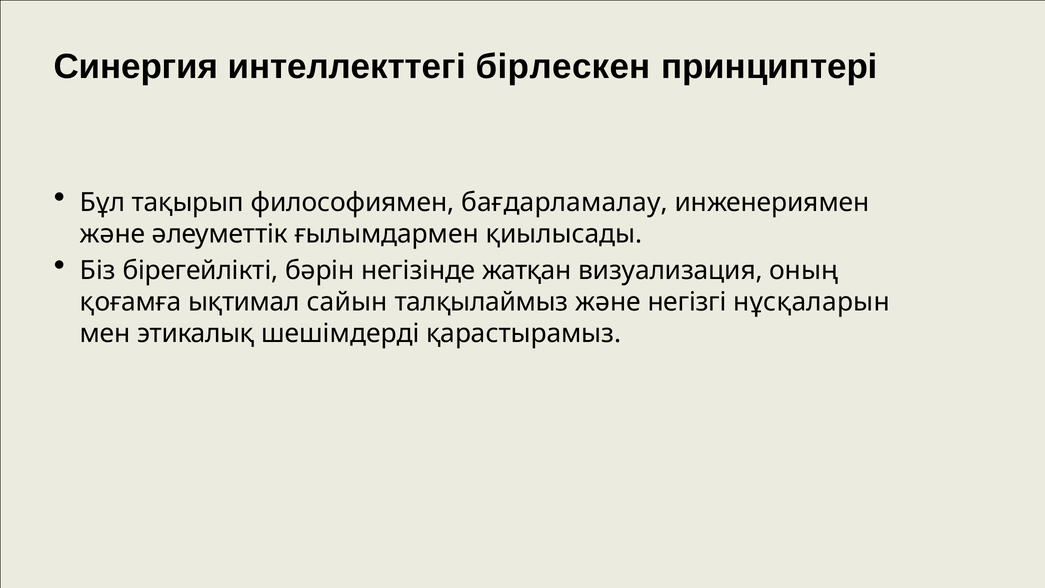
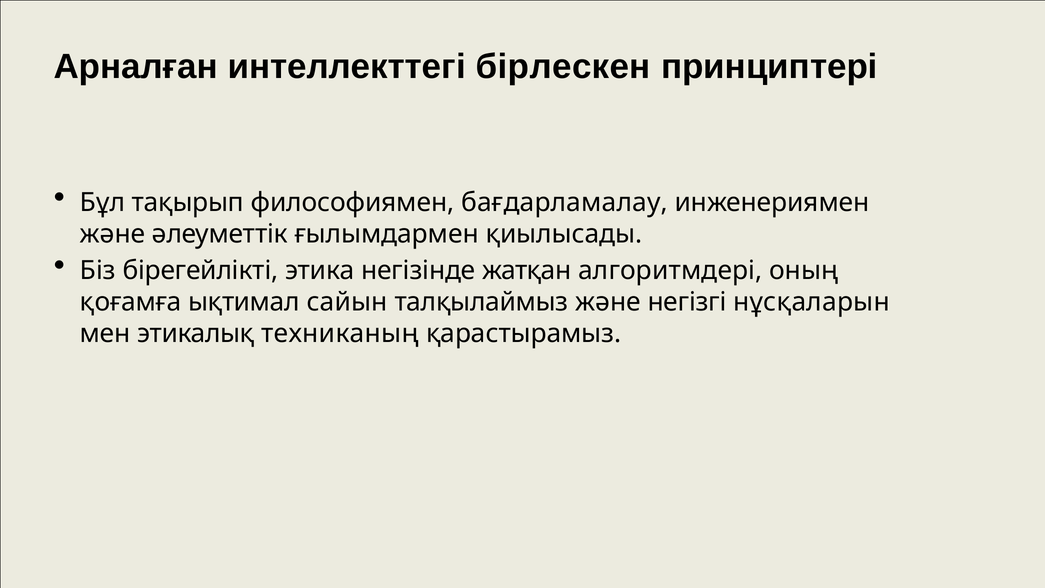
Синергия: Синергия -> Арналған
бәрін: бәрін -> этика
визуализация: визуализация -> алгоритмдері
шешімдерді: шешімдерді -> техниканың
